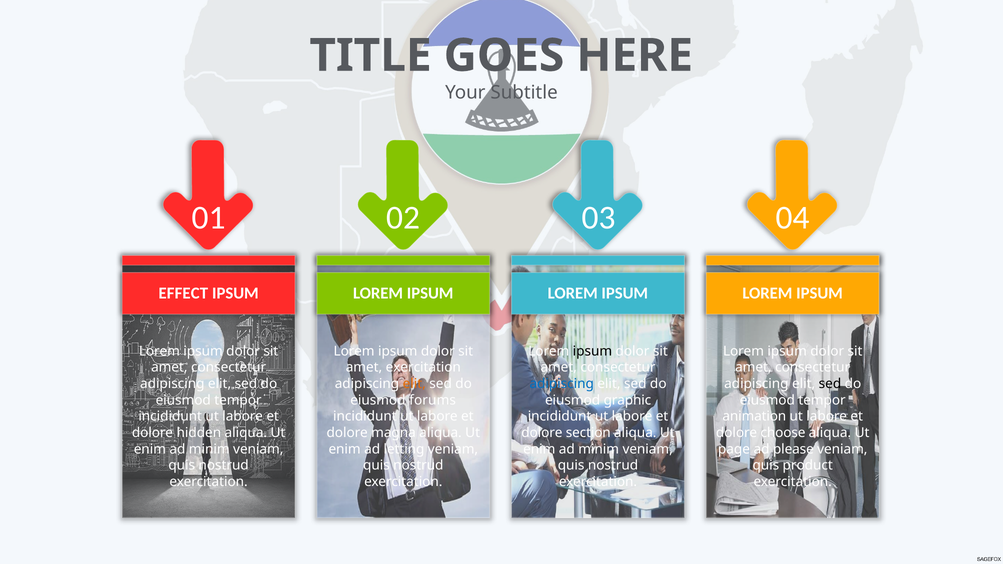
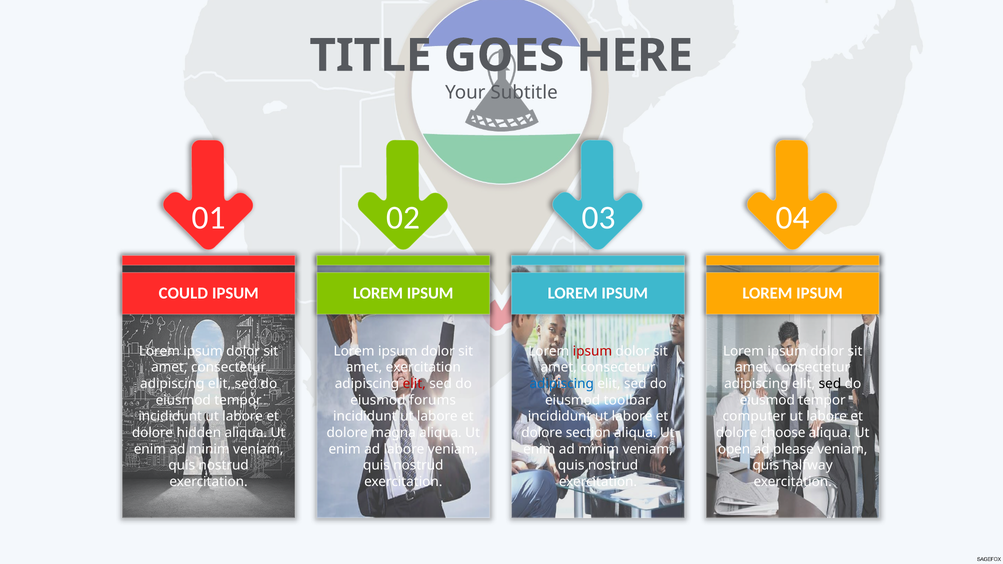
EFFECT: EFFECT -> COULD
ipsum at (592, 351) colour: black -> red
elit at (414, 384) colour: orange -> red
graphic: graphic -> toolbar
animation: animation -> computer
ad letting: letting -> labore
page: page -> open
product: product -> halfway
